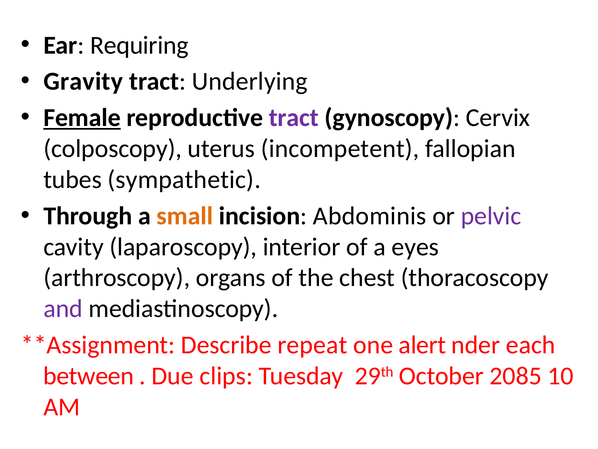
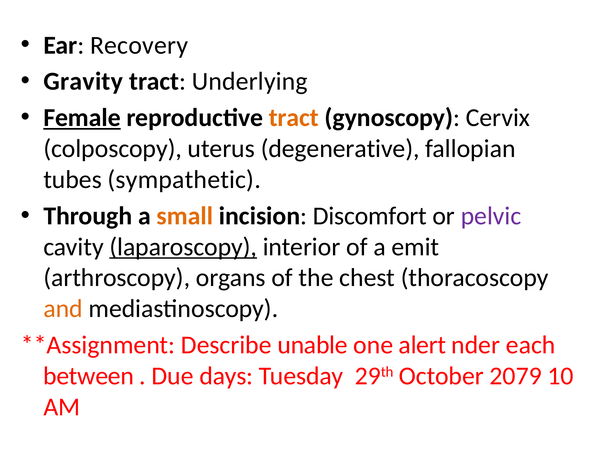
Requiring: Requiring -> Recovery
tract at (294, 118) colour: purple -> orange
incompetent: incompetent -> degenerative
Abdominis: Abdominis -> Discomfort
laparoscopy underline: none -> present
eyes: eyes -> emit
and colour: purple -> orange
repeat: repeat -> unable
clips: clips -> days
2085: 2085 -> 2079
